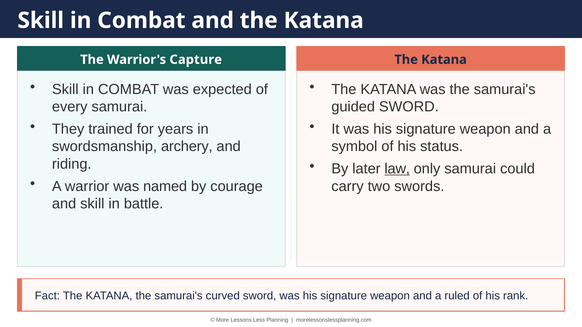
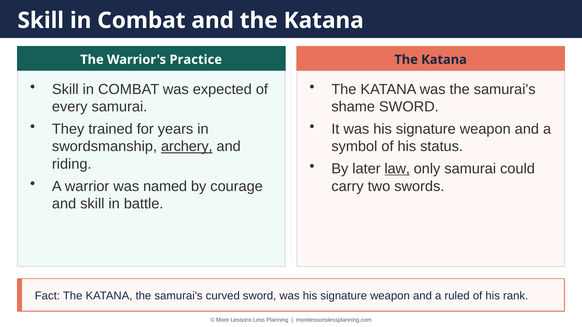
Capture: Capture -> Practice
guided: guided -> shame
archery underline: none -> present
